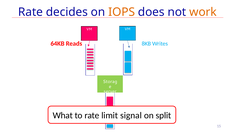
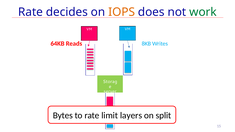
work colour: orange -> green
What: What -> Bytes
signal: signal -> layers
